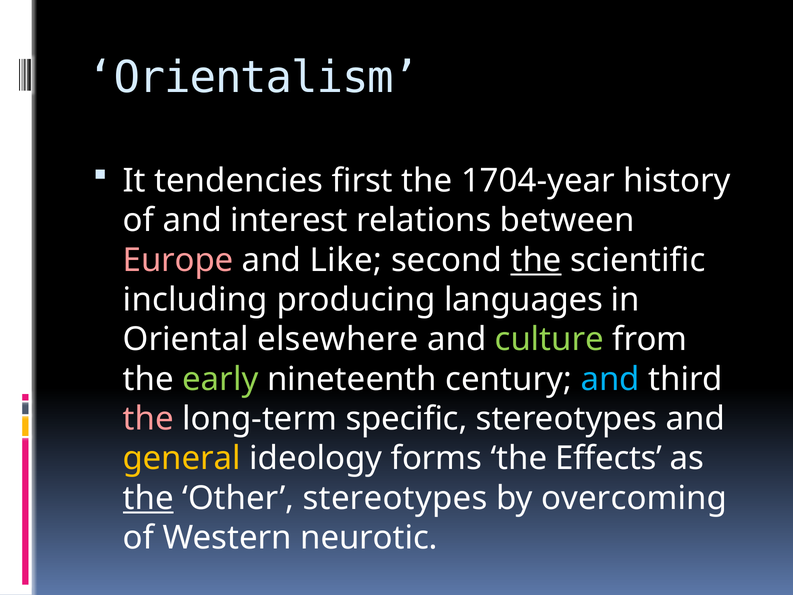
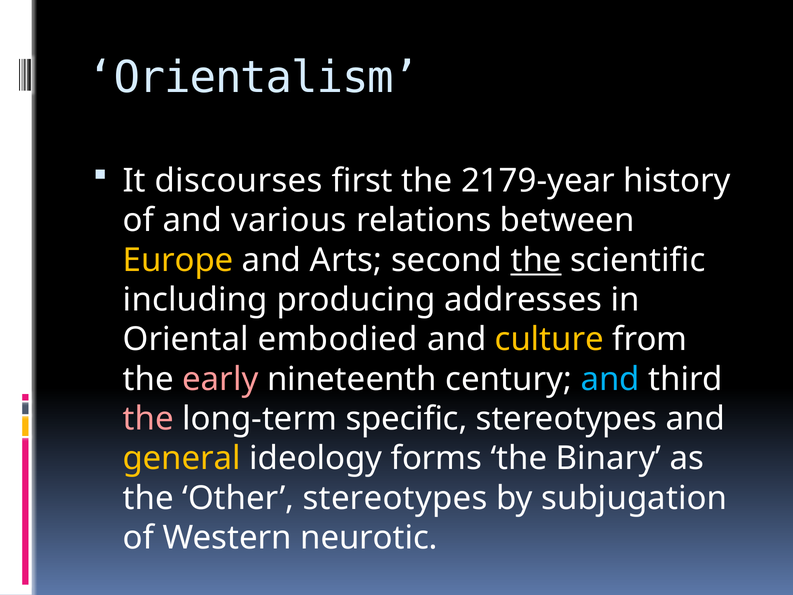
tendencies: tendencies -> discourses
1704-year: 1704-year -> 2179-year
interest: interest -> various
Europe colour: pink -> yellow
Like: Like -> Arts
languages: languages -> addresses
elsewhere: elsewhere -> embodied
culture colour: light green -> yellow
early colour: light green -> pink
Effects: Effects -> Binary
the at (148, 498) underline: present -> none
overcoming: overcoming -> subjugation
